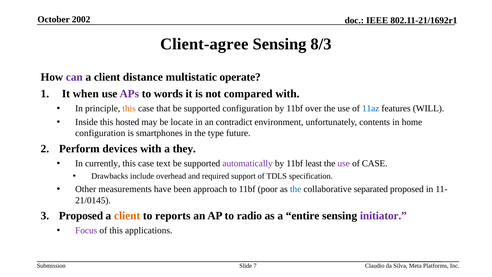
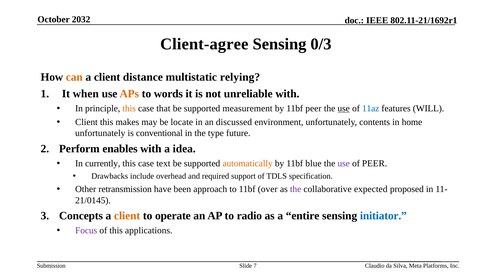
2002: 2002 -> 2032
8/3: 8/3 -> 0/3
can colour: purple -> orange
operate: operate -> relying
APs colour: purple -> orange
compared: compared -> unreliable
supported configuration: configuration -> measurement
11bf over: over -> peer
use at (344, 108) underline: none -> present
Inside at (86, 122): Inside -> Client
hosted: hosted -> makes
contradict: contradict -> discussed
configuration at (100, 133): configuration -> unfortunately
smartphones: smartphones -> conventional
devices: devices -> enables
they: they -> idea
automatically colour: purple -> orange
least: least -> blue
of CASE: CASE -> PEER
measurements: measurements -> retransmission
poor: poor -> over
the at (296, 189) colour: blue -> purple
separated: separated -> expected
Proposed at (81, 216): Proposed -> Concepts
reports: reports -> operate
initiator colour: purple -> blue
